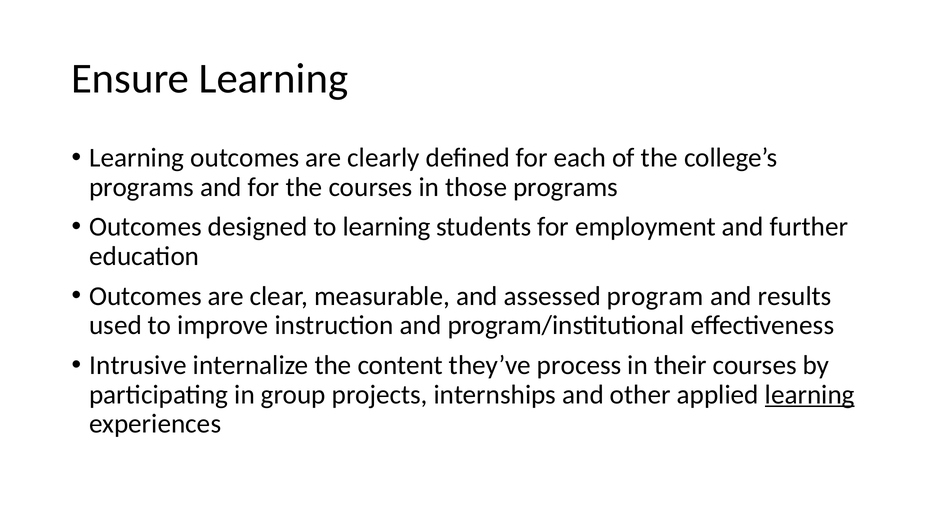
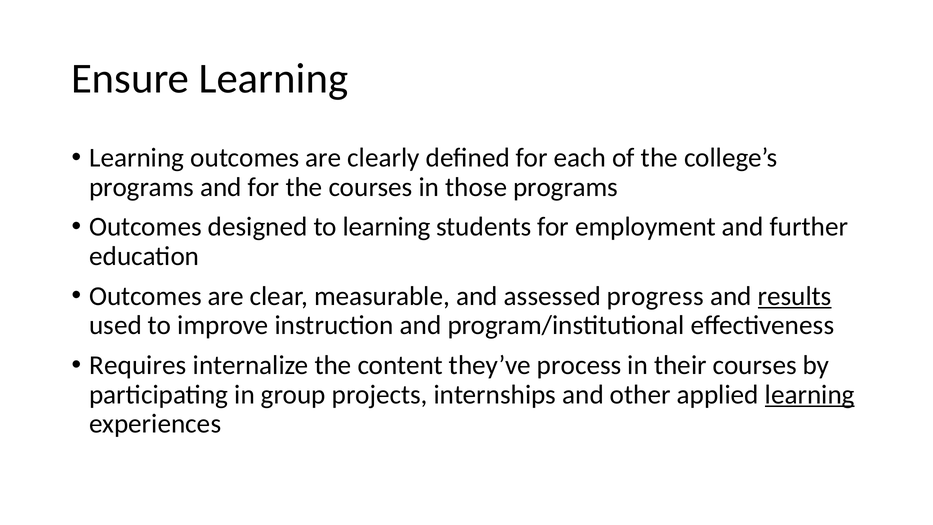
program: program -> progress
results underline: none -> present
Intrusive: Intrusive -> Requires
